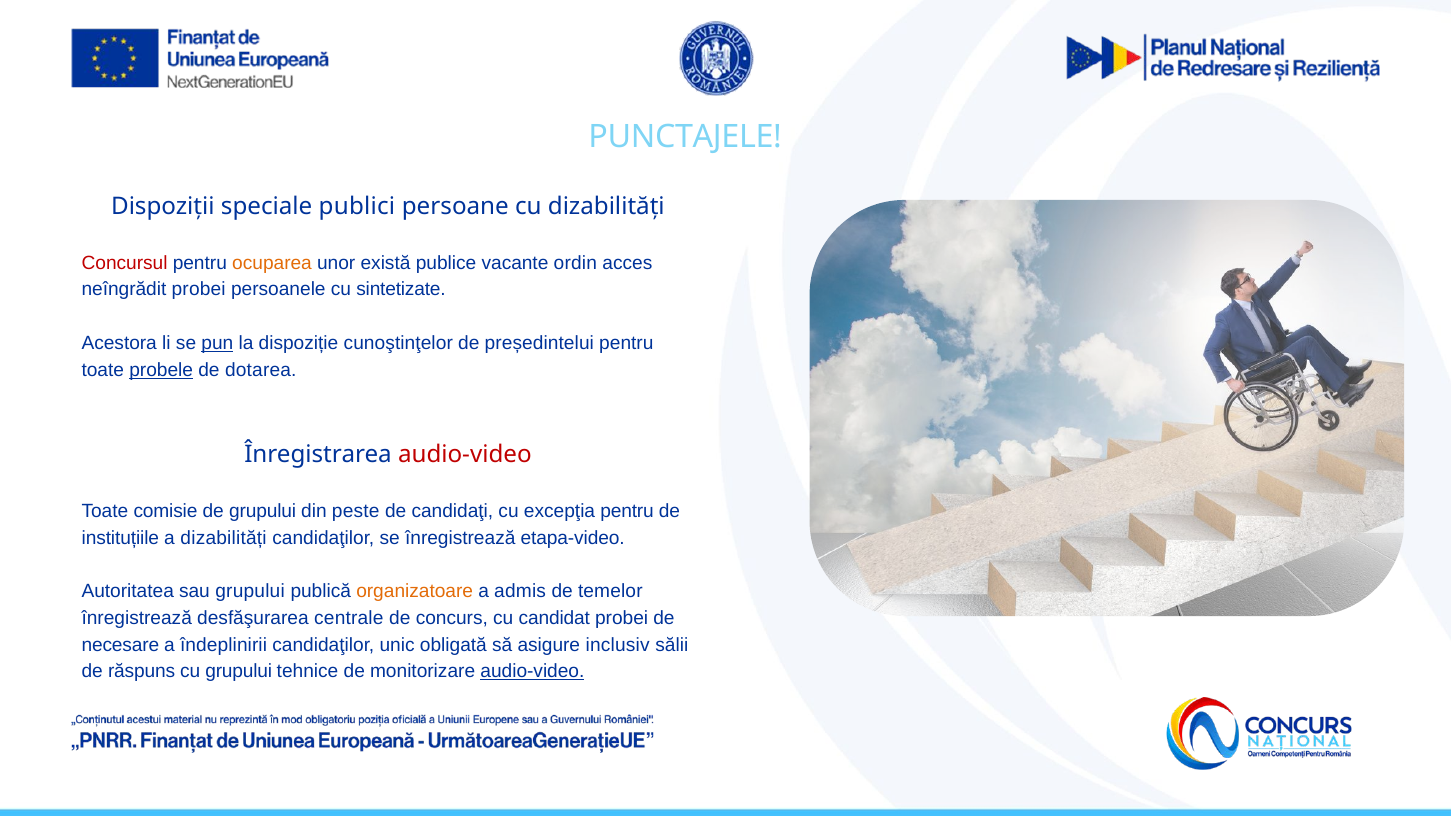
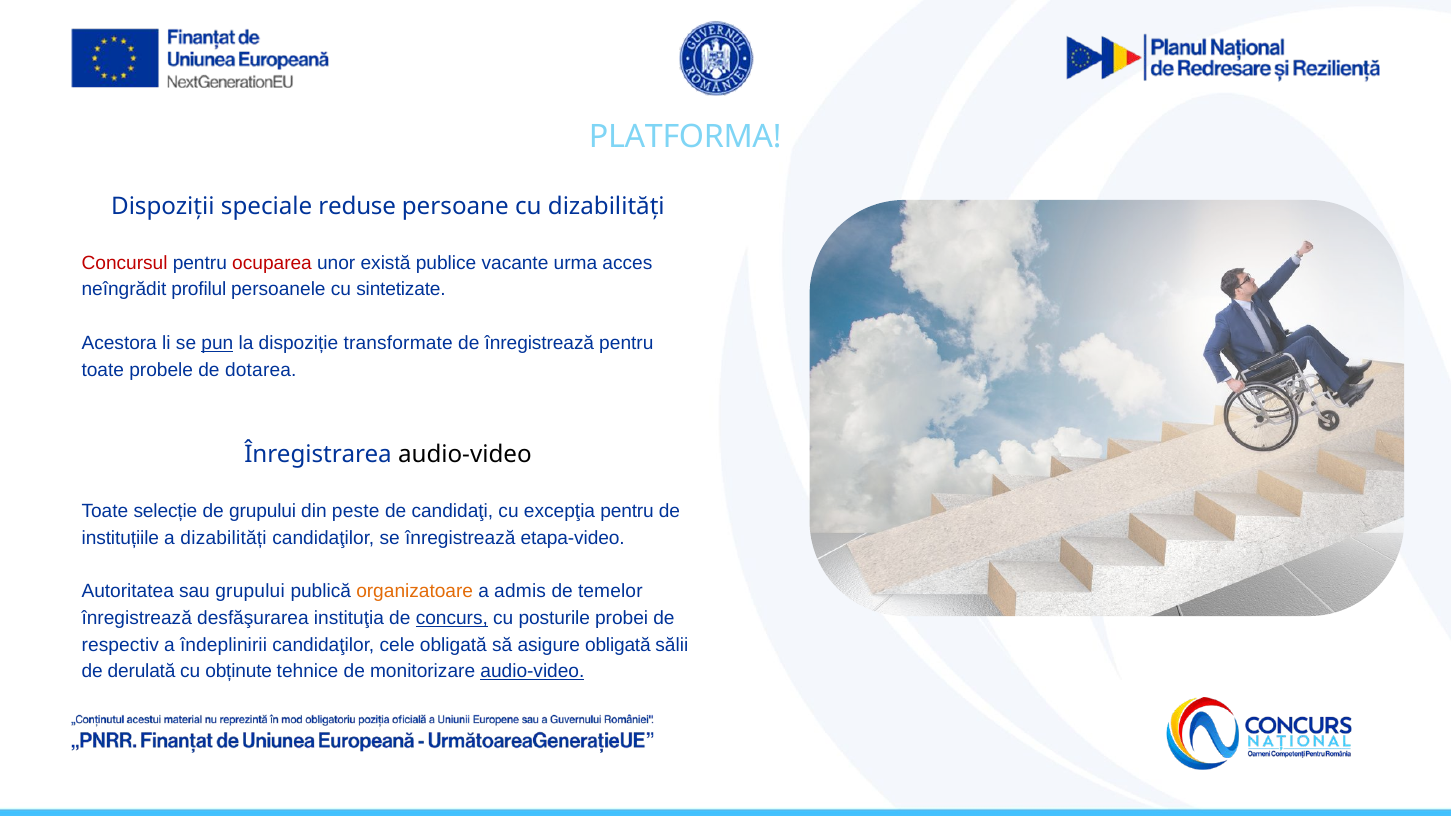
PUNCTAJELE: PUNCTAJELE -> PLATFORMA
publici: publici -> reduse
ocuparea colour: orange -> red
ordin: ordin -> urma
neîngrădit probei: probei -> profilul
cunoştinţelor: cunoştinţelor -> transformate
de președintelui: președintelui -> înregistrează
probele underline: present -> none
audio-video at (465, 455) colour: red -> black
comisie: comisie -> selecție
centrale: centrale -> instituţia
concurs underline: none -> present
candidat: candidat -> posturile
necesare: necesare -> respectiv
unic: unic -> cele
asigure inclusiv: inclusiv -> obligată
răspuns: răspuns -> derulată
cu grupului: grupului -> obținute
